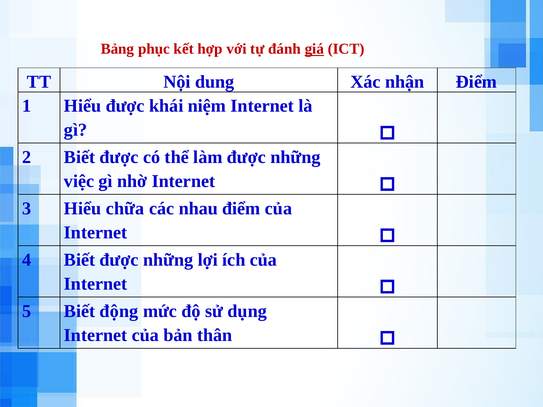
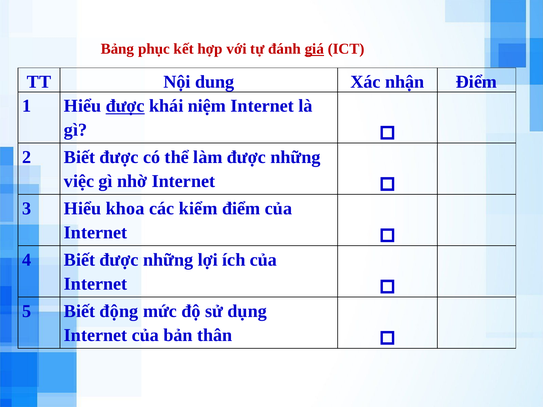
được at (125, 106) underline: none -> present
chữa: chữa -> khoa
nhau: nhau -> kiểm
